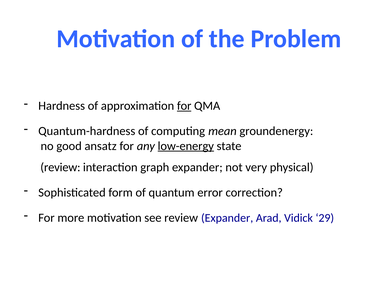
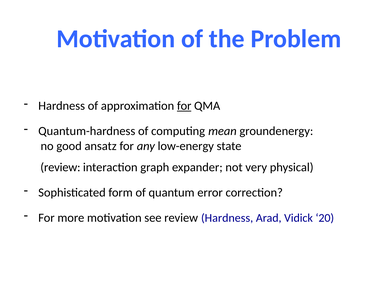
low-energy underline: present -> none
review Expander: Expander -> Hardness
29: 29 -> 20
